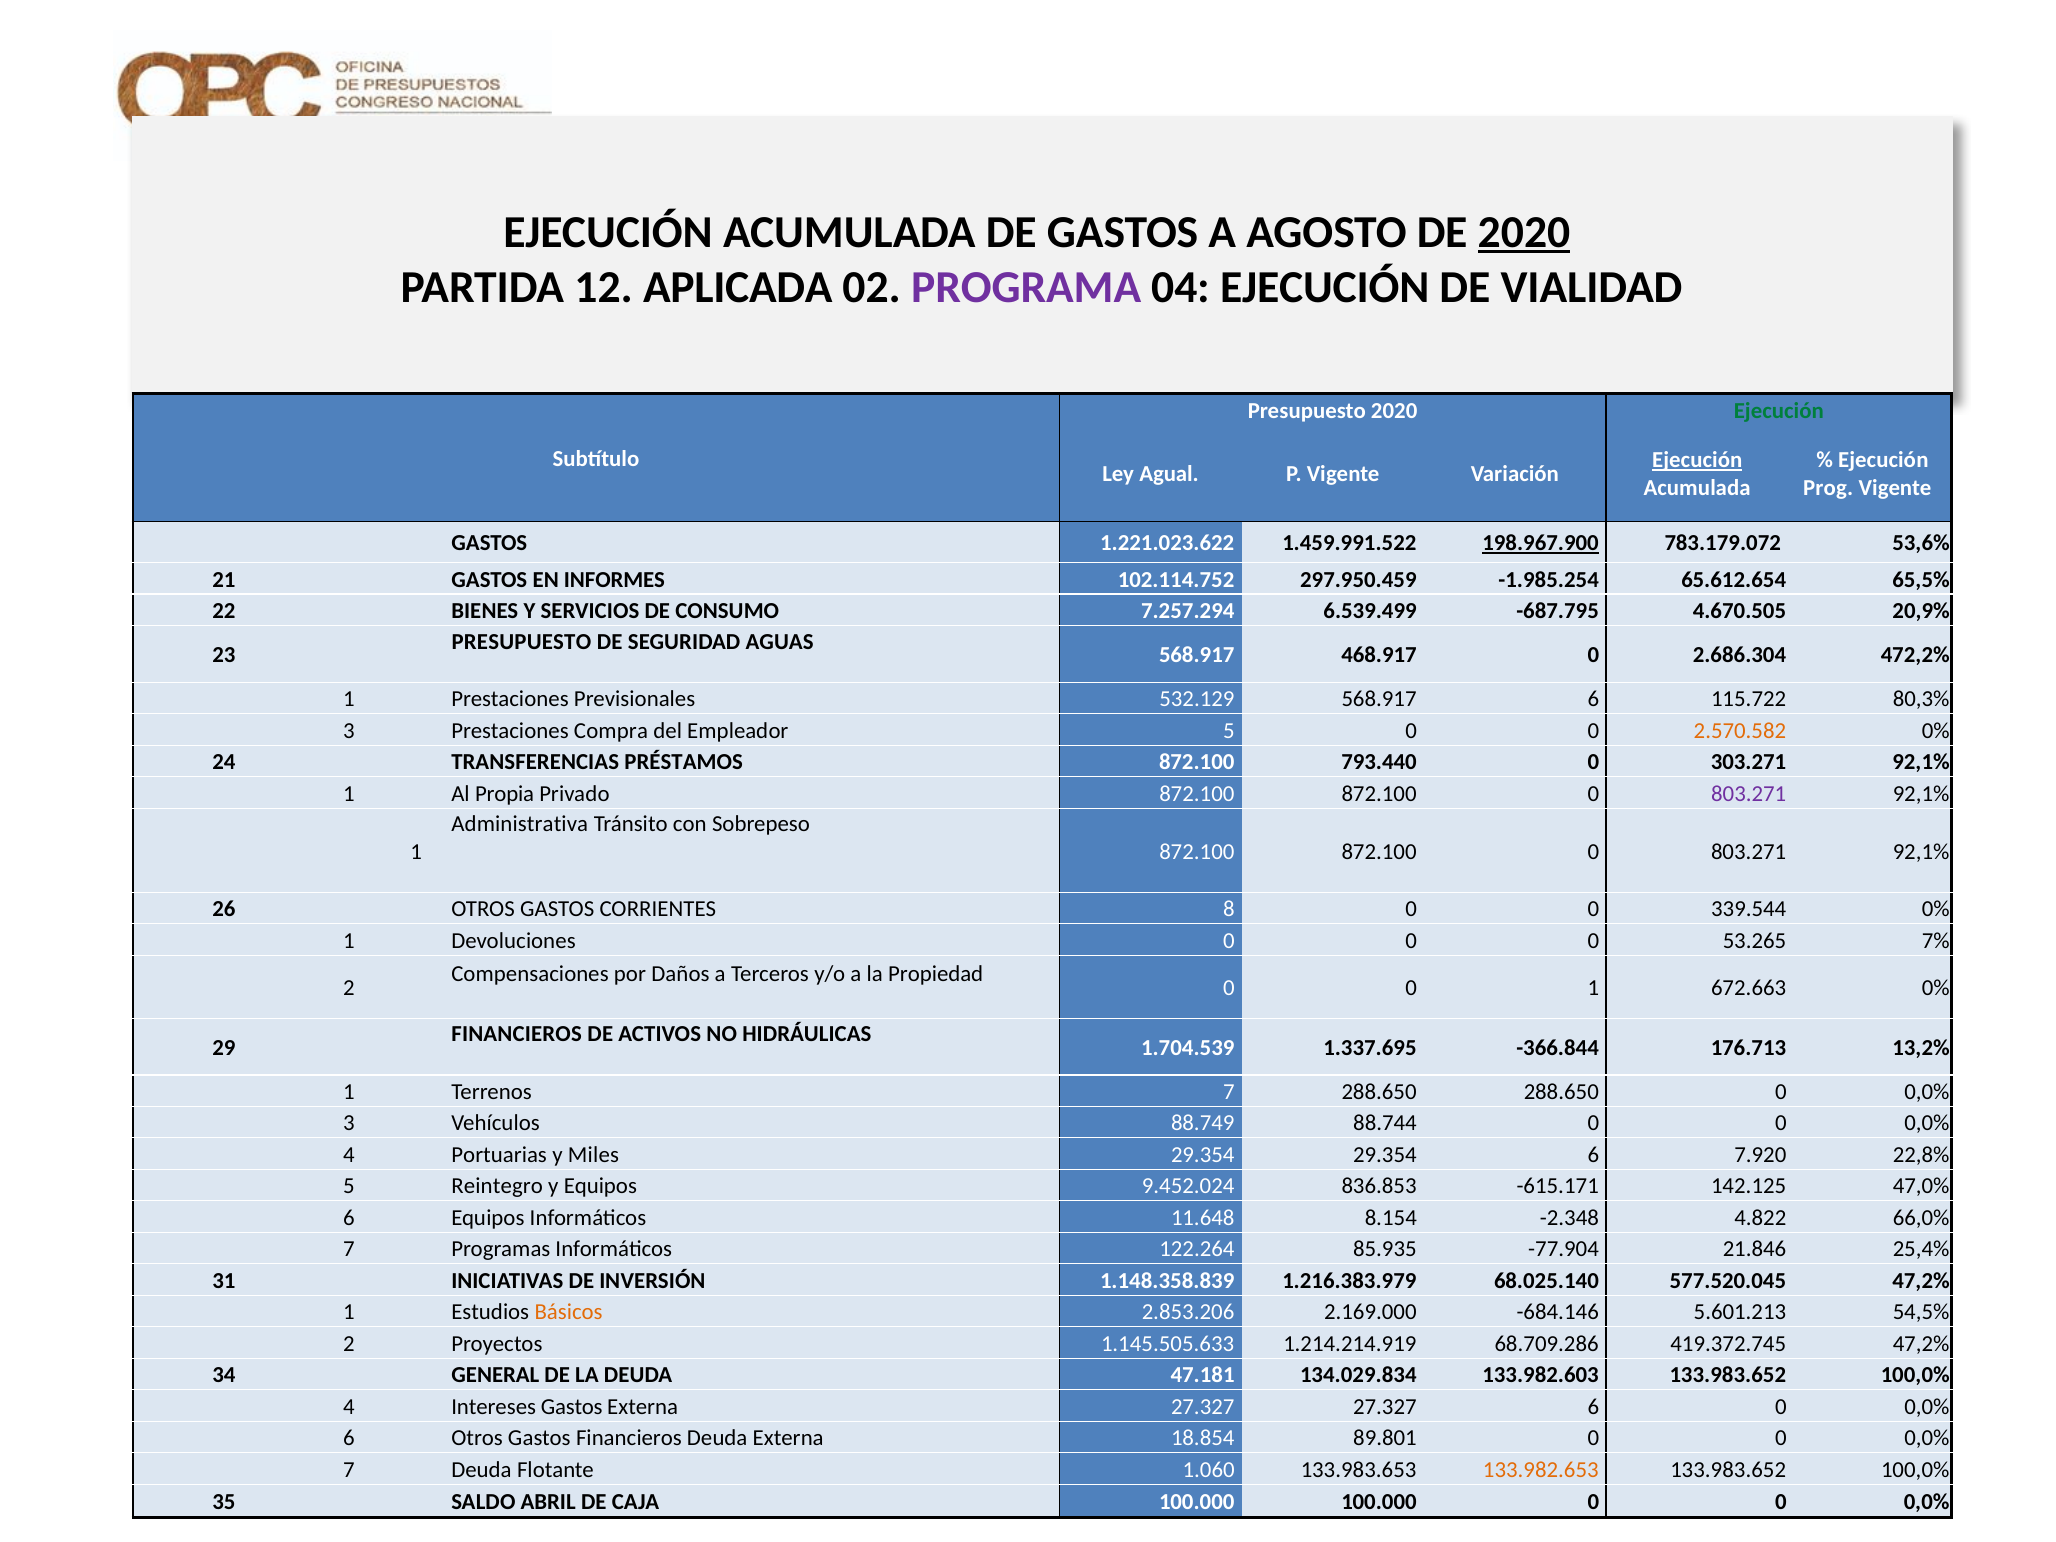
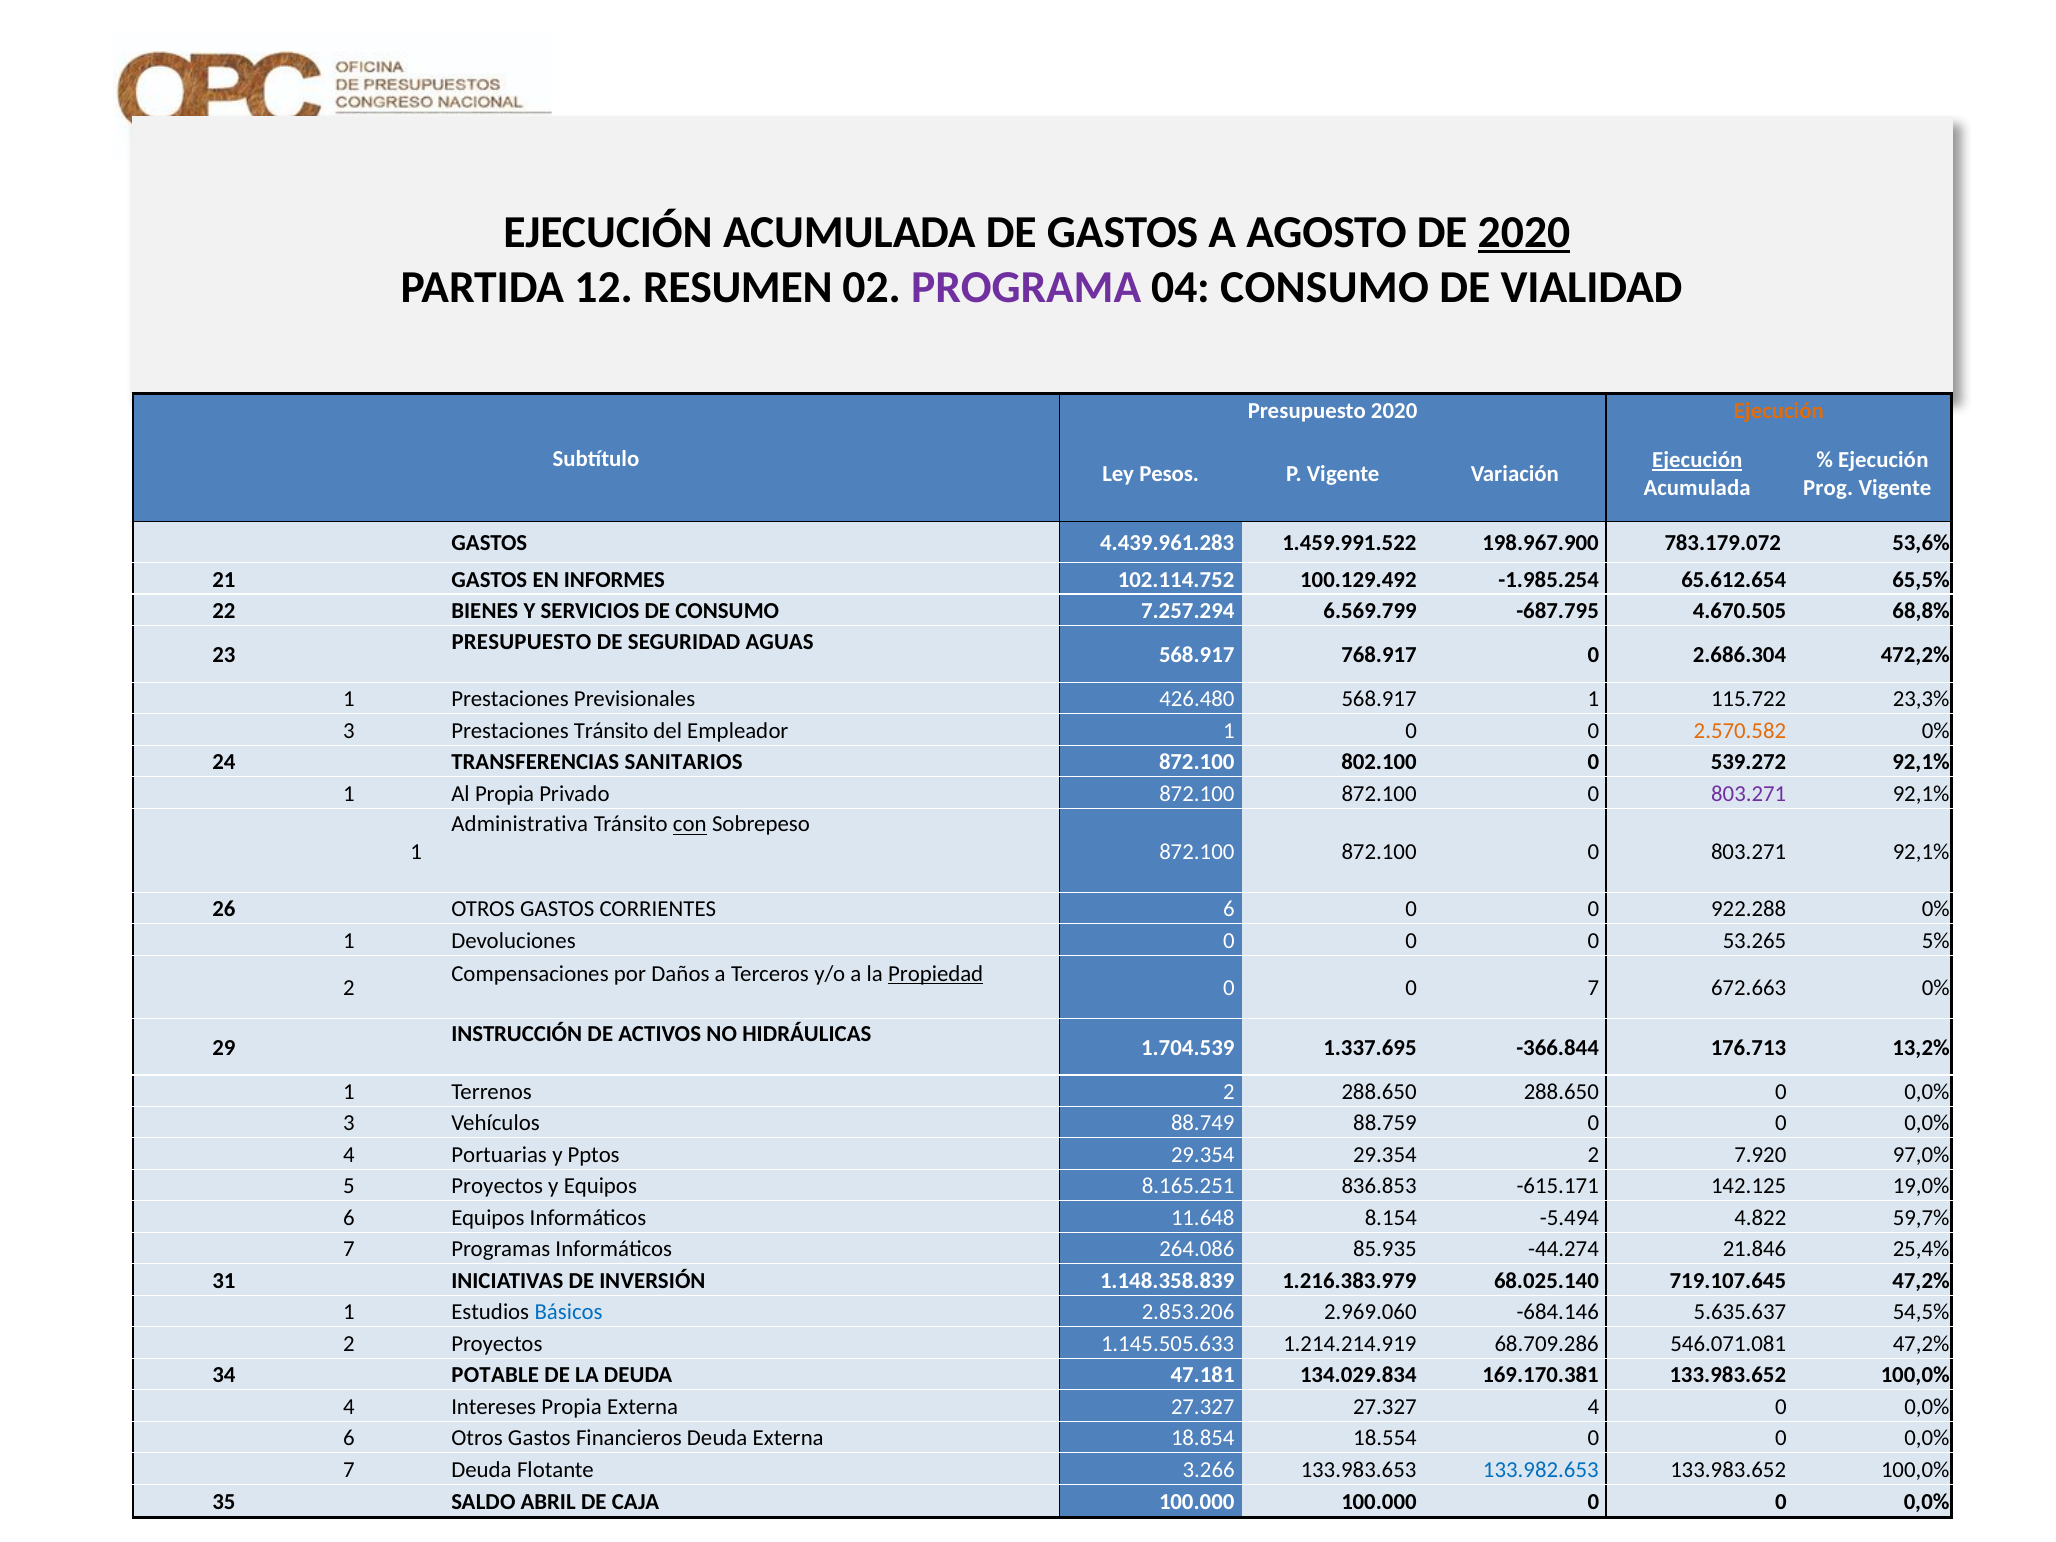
APLICADA: APLICADA -> RESUMEN
04 EJECUCIÓN: EJECUCIÓN -> CONSUMO
Ejecución at (1779, 411) colour: green -> orange
Ley Agual: Agual -> Pesos
1.221.023.622: 1.221.023.622 -> 4.439.961.283
198.967.900 underline: present -> none
297.950.459: 297.950.459 -> 100.129.492
6.539.499: 6.539.499 -> 6.569.799
20,9%: 20,9% -> 68,8%
468.917: 468.917 -> 768.917
532.129: 532.129 -> 426.480
568.917 6: 6 -> 1
80,3%: 80,3% -> 23,3%
Prestaciones Compra: Compra -> Tránsito
Empleador 5: 5 -> 1
PRÉSTAMOS: PRÉSTAMOS -> SANITARIOS
793.440: 793.440 -> 802.100
303.271: 303.271 -> 539.272
con underline: none -> present
CORRIENTES 8: 8 -> 6
339.544: 339.544 -> 922.288
7%: 7% -> 5%
Propiedad underline: none -> present
0 1: 1 -> 7
FINANCIEROS at (517, 1034): FINANCIEROS -> INSTRUCCIÓN
Terrenos 7: 7 -> 2
88.744: 88.744 -> 88.759
y Miles: Miles -> Pptos
29.354 6: 6 -> 2
22,8%: 22,8% -> 97,0%
5 Reintegro: Reintegro -> Proyectos
9.452.024: 9.452.024 -> 8.165.251
47,0%: 47,0% -> 19,0%
-2.348: -2.348 -> -5.494
66,0%: 66,0% -> 59,7%
122.264: 122.264 -> 264.086
-77.904: -77.904 -> -44.274
577.520.045: 577.520.045 -> 719.107.645
Básicos colour: orange -> blue
2.169.000: 2.169.000 -> 2.969.060
5.601.213: 5.601.213 -> 5.635.637
419.372.745: 419.372.745 -> 546.071.081
GENERAL: GENERAL -> POTABLE
133.982.603: 133.982.603 -> 169.170.381
Intereses Gastos: Gastos -> Propia
27.327 6: 6 -> 4
89.801: 89.801 -> 18.554
1.060: 1.060 -> 3.266
133.982.653 colour: orange -> blue
